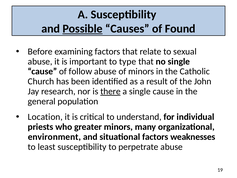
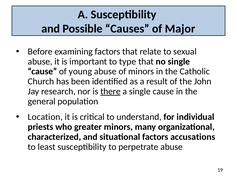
Possible underline: present -> none
Found: Found -> Major
follow: follow -> young
environment: environment -> characterized
weaknesses: weaknesses -> accusations
